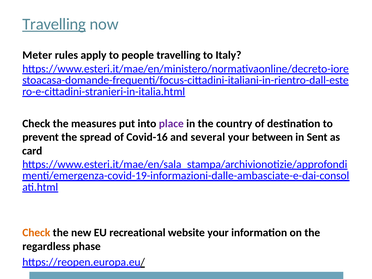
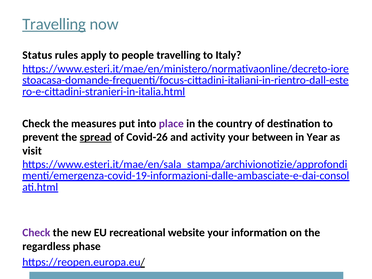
Meter: Meter -> Status
spread underline: none -> present
Covid-16: Covid-16 -> Covid-26
several: several -> activity
Sent: Sent -> Year
card: card -> visit
Check at (36, 233) colour: orange -> purple
